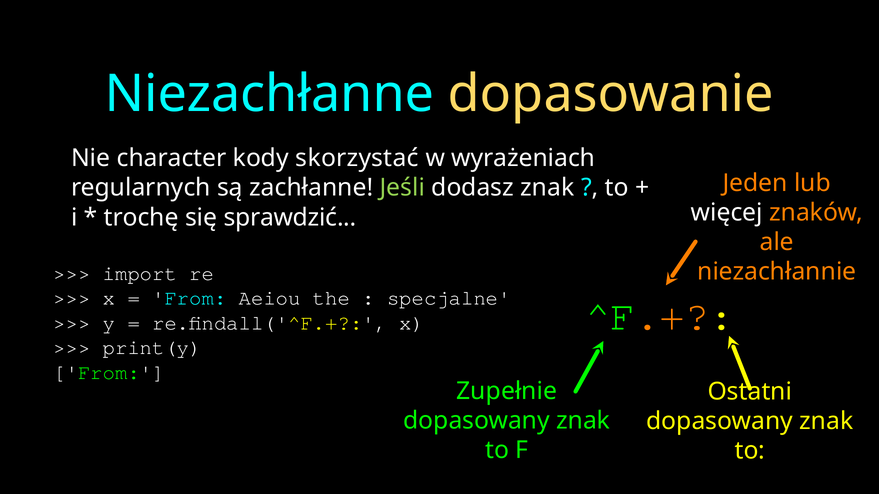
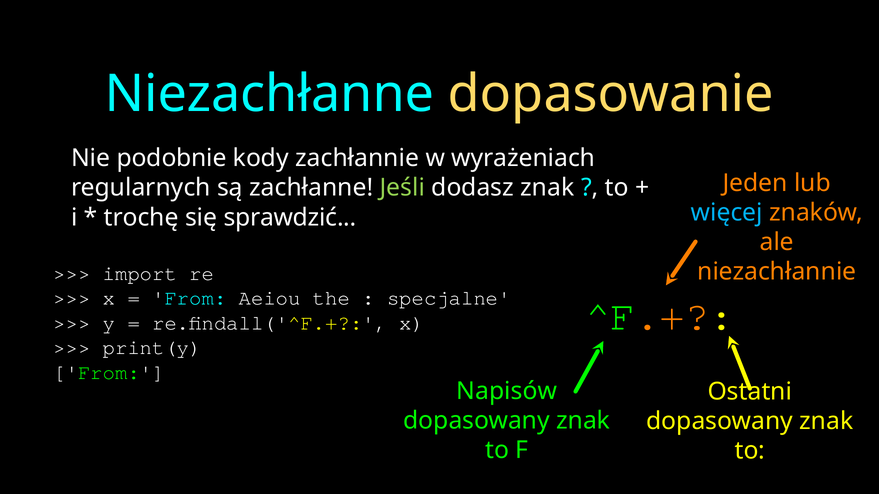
character: character -> podobnie
skorzystać: skorzystać -> zachłannie
więcej colour: white -> light blue
Zupełnie: Zupełnie -> Napisów
